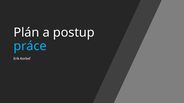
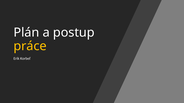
práce colour: light blue -> yellow
